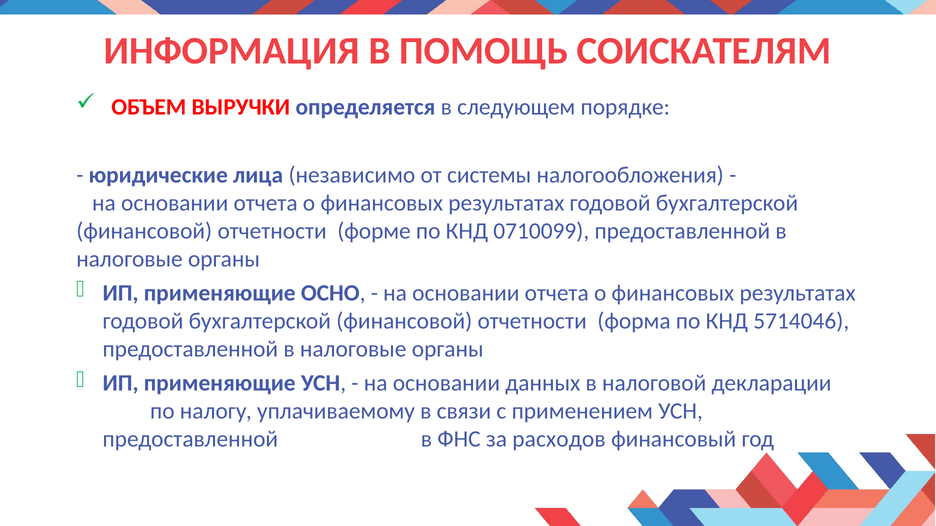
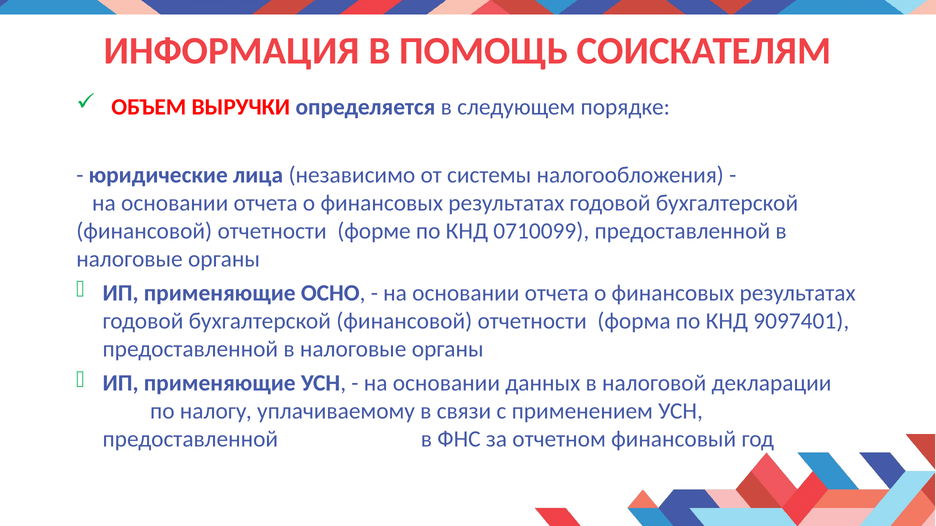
5714046: 5714046 -> 9097401
расходов: расходов -> отчетном
